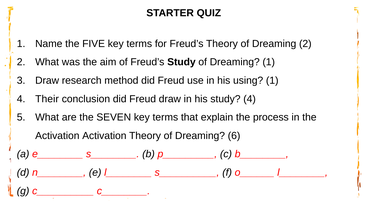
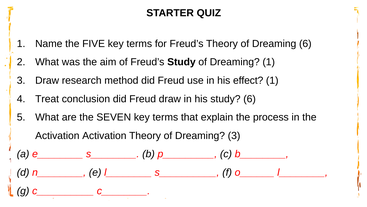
Dreaming 2: 2 -> 6
using: using -> effect
Their: Their -> Treat
study 4: 4 -> 6
Dreaming 6: 6 -> 3
